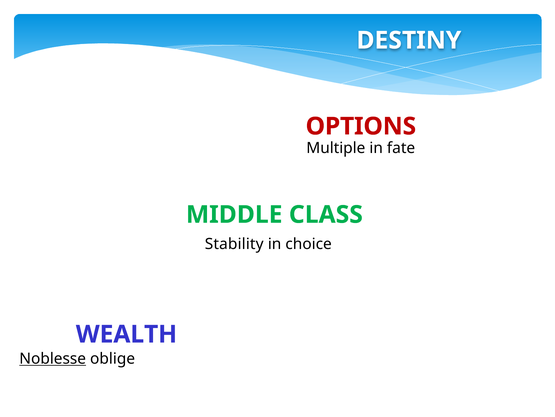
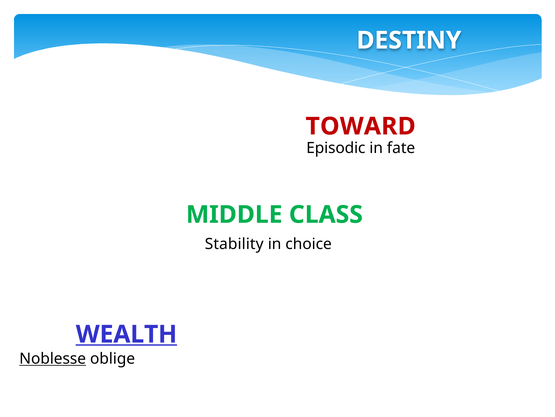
OPTIONS: OPTIONS -> TOWARD
Multiple: Multiple -> Episodic
WEALTH underline: none -> present
